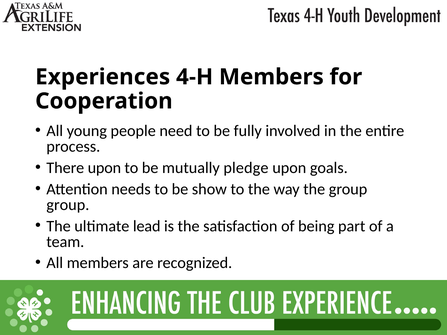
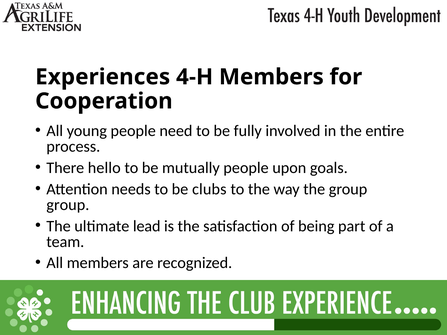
There upon: upon -> hello
mutually pledge: pledge -> people
show: show -> clubs
